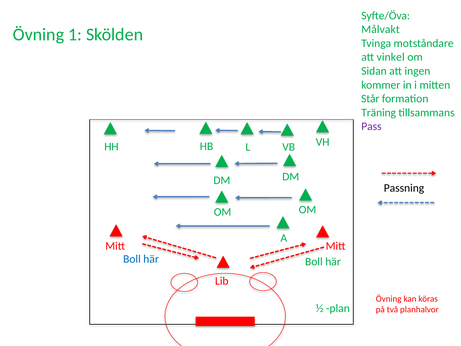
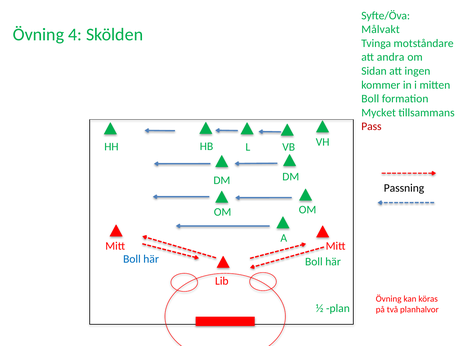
1: 1 -> 4
vinkel: vinkel -> andra
Står at (370, 99): Står -> Boll
Träning: Träning -> Mycket
Pass colour: purple -> red
